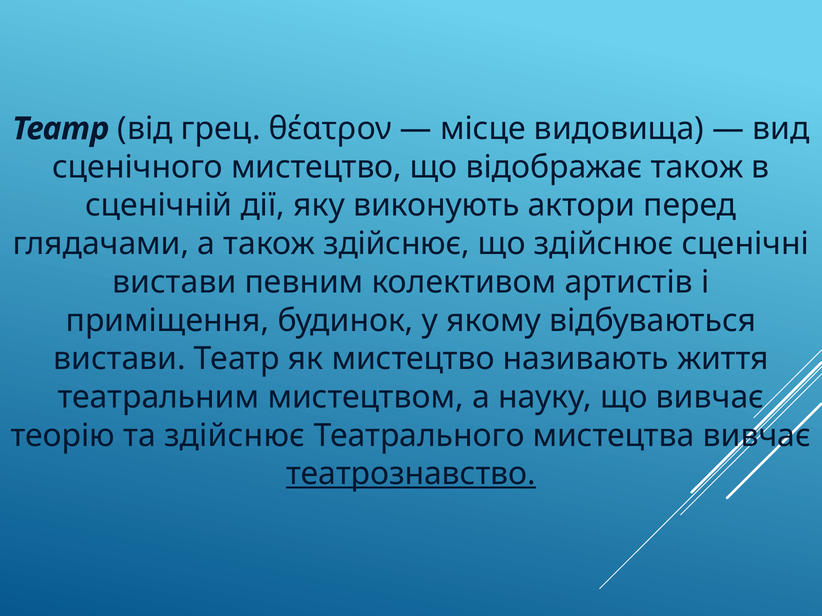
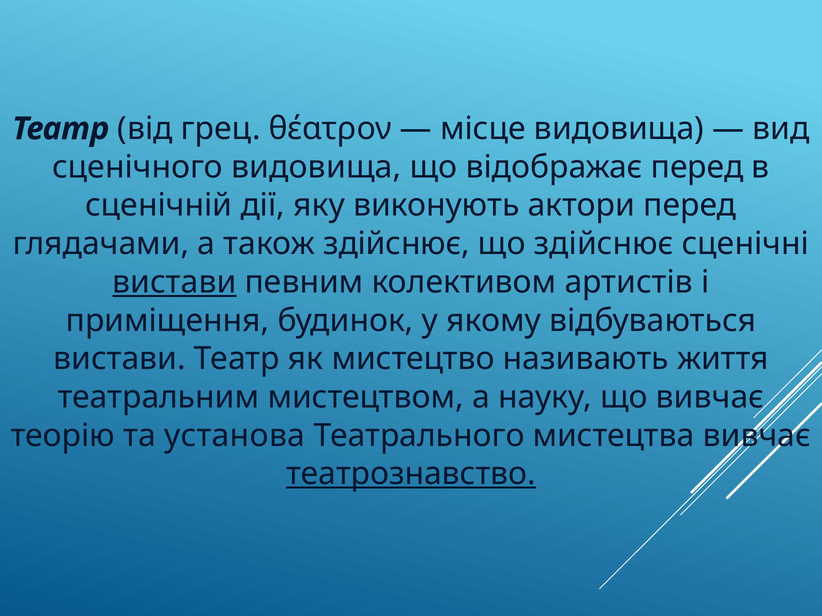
сценічного мистецтво: мистецтво -> видовища
відображає також: також -> перед
вистави at (174, 282) underline: none -> present
та здійснює: здійснює -> установа
